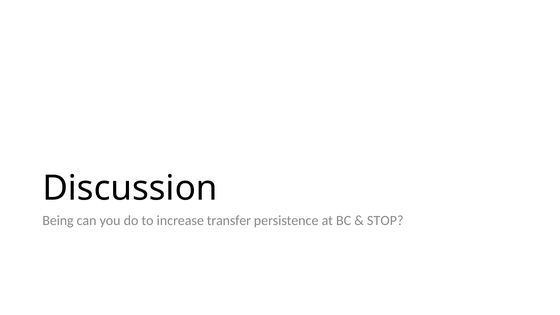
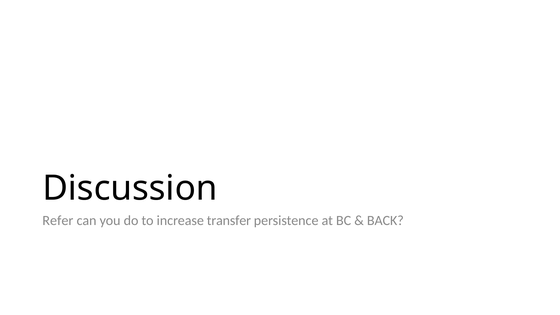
Being: Being -> Refer
STOP: STOP -> BACK
